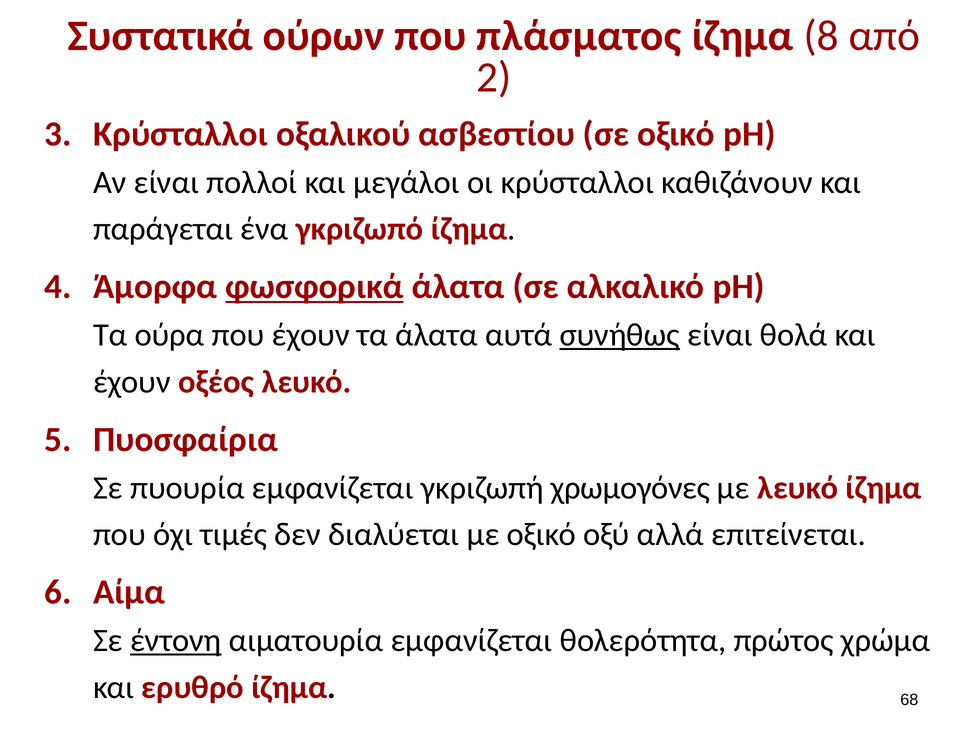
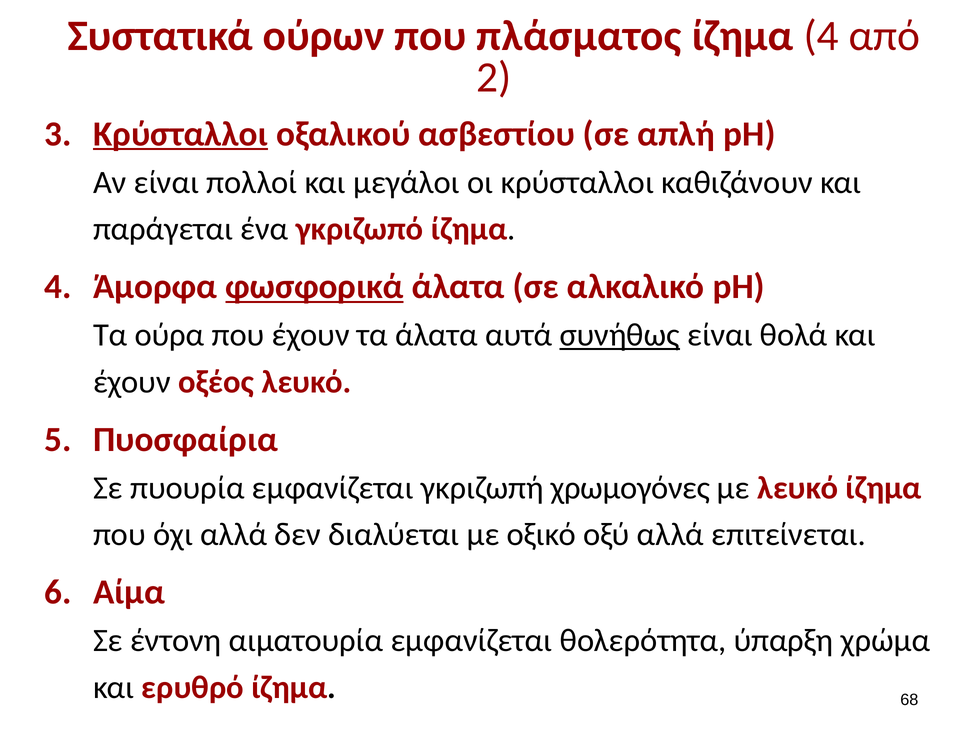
8 at (821, 36): 8 -> 4
Κρύσταλλοι at (181, 134) underline: none -> present
σε οξικό: οξικό -> απλή
όχι τιμές: τιμές -> αλλά
έντονη underline: present -> none
πρώτος: πρώτος -> ύπαρξη
